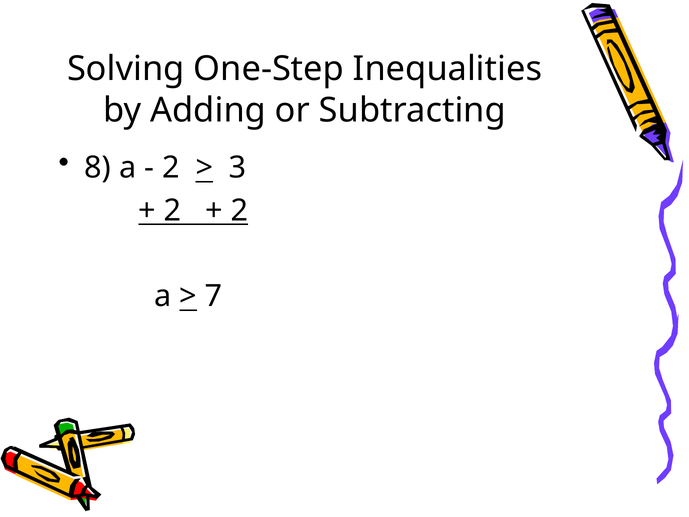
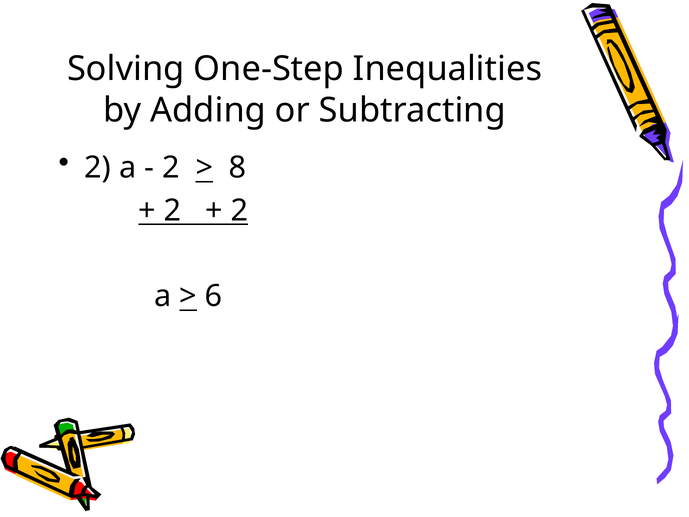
8 at (98, 168): 8 -> 2
3: 3 -> 8
7: 7 -> 6
